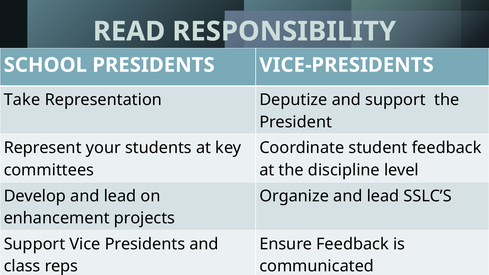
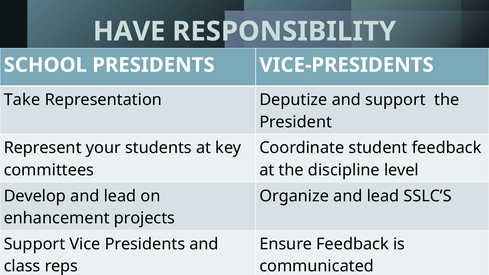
READ: READ -> HAVE
